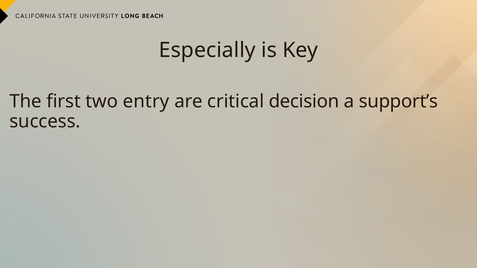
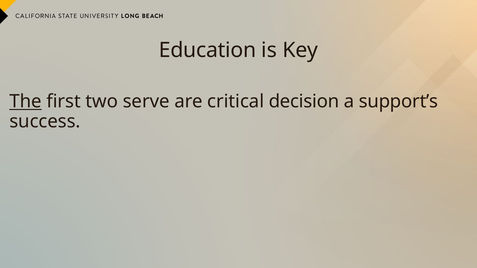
Especially: Especially -> Education
The underline: none -> present
entry: entry -> serve
